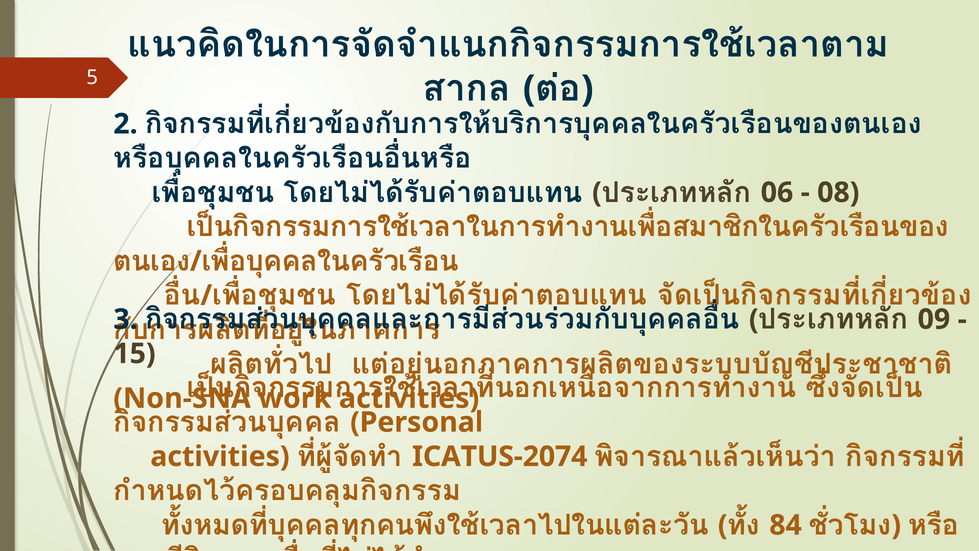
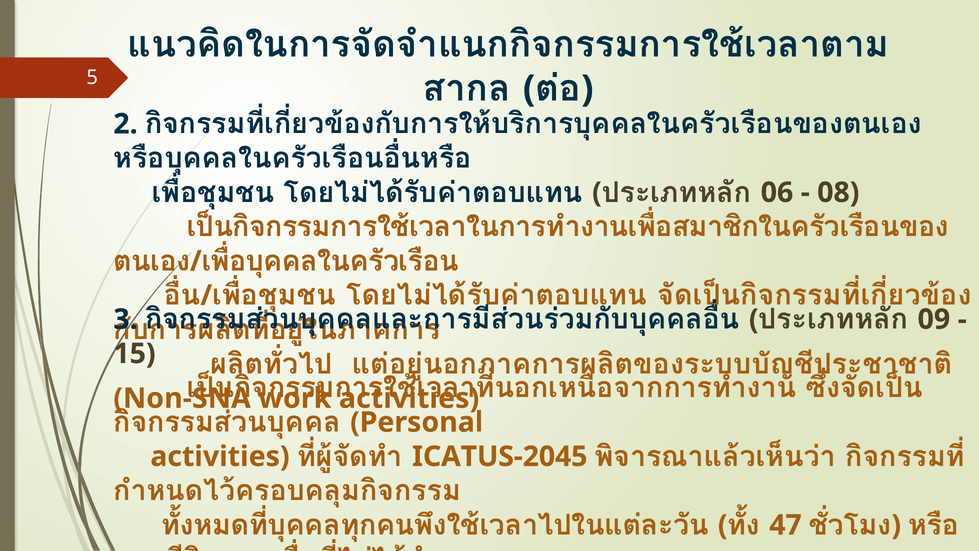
ICATUS-2074: ICATUS-2074 -> ICATUS-2045
84: 84 -> 47
